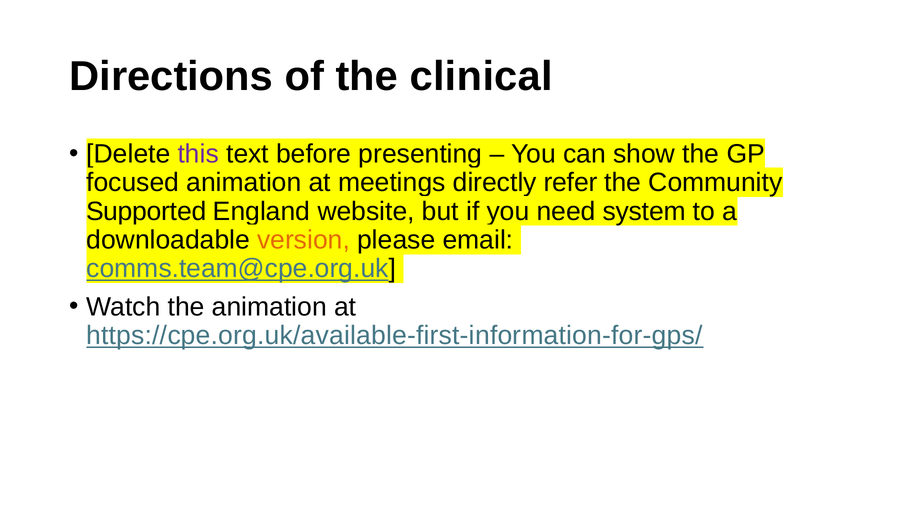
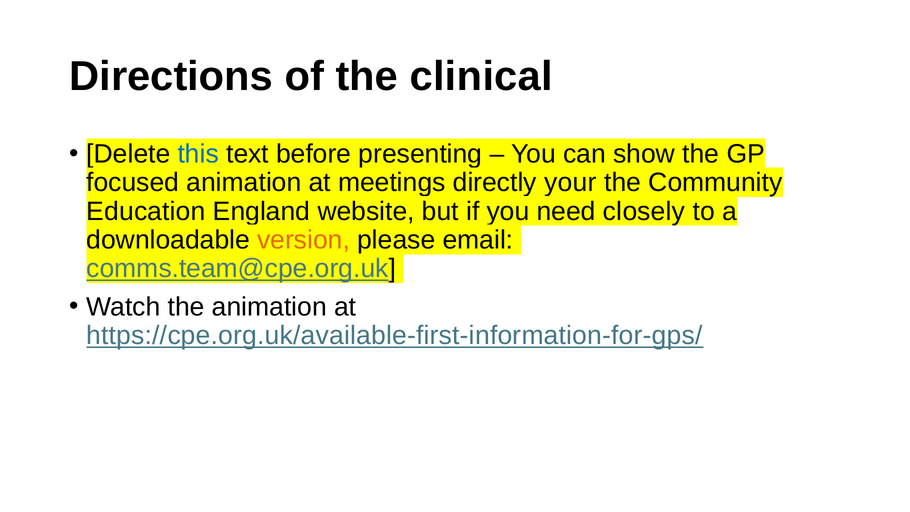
this colour: purple -> blue
refer: refer -> your
Supported: Supported -> Education
system: system -> closely
